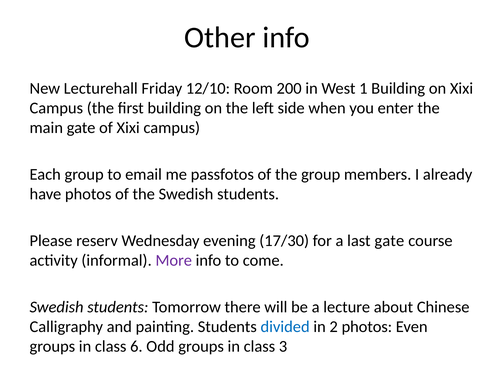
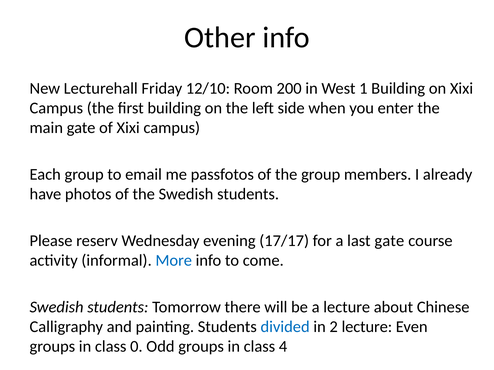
17/30: 17/30 -> 17/17
More colour: purple -> blue
2 photos: photos -> lecture
6: 6 -> 0
3: 3 -> 4
